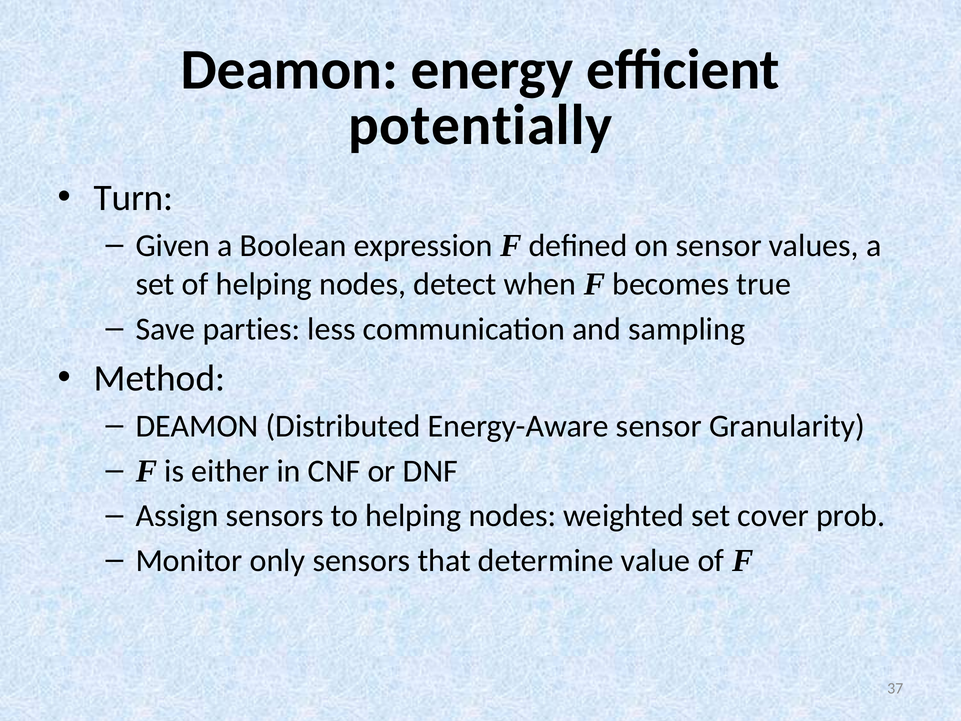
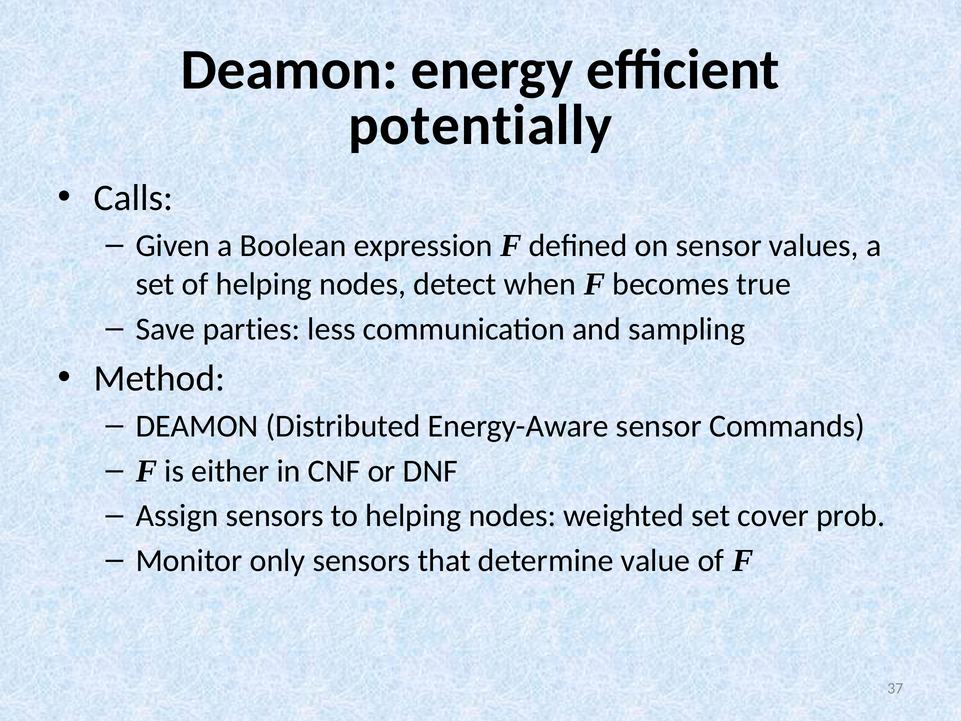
Turn: Turn -> Calls
Granularity: Granularity -> Commands
